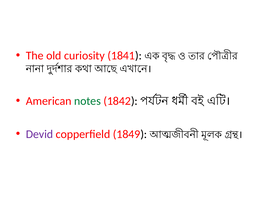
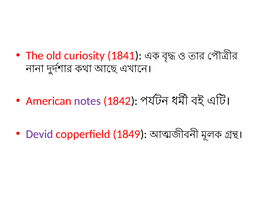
notes colour: green -> purple
